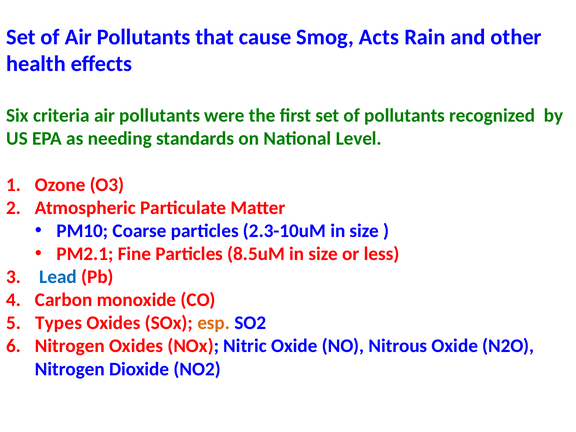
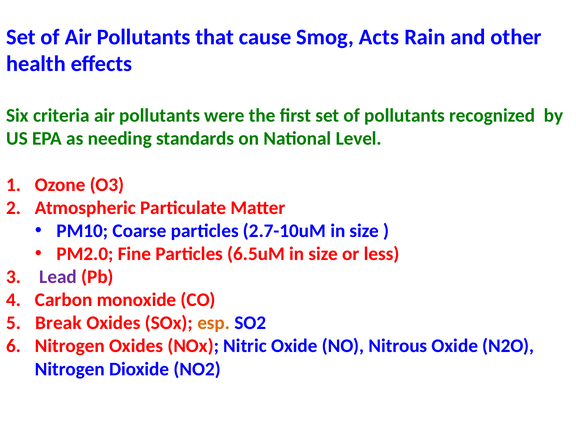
2.3-10uM: 2.3-10uM -> 2.7-10uM
PM2.1: PM2.1 -> PM2.0
8.5uM: 8.5uM -> 6.5uM
Lead colour: blue -> purple
Types: Types -> Break
